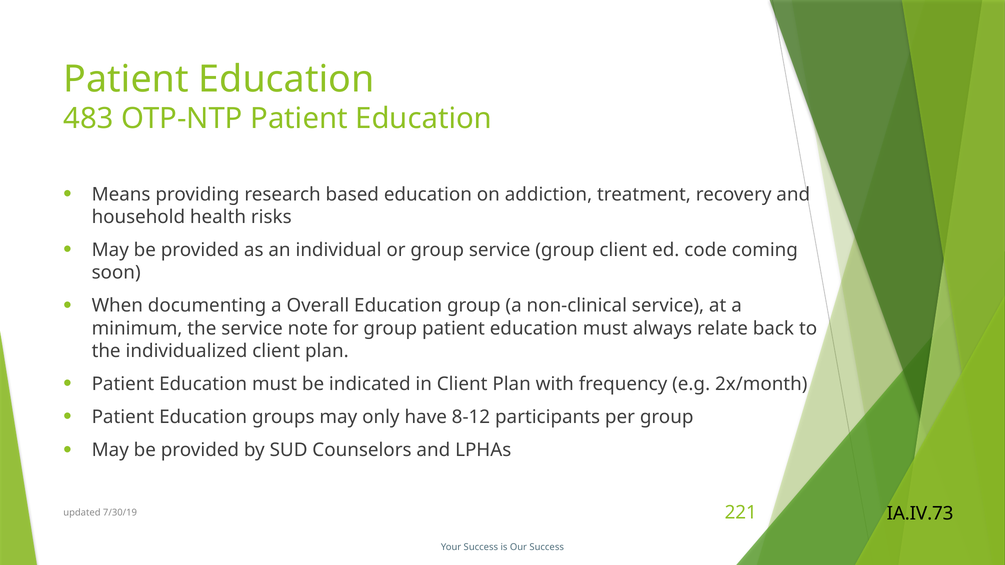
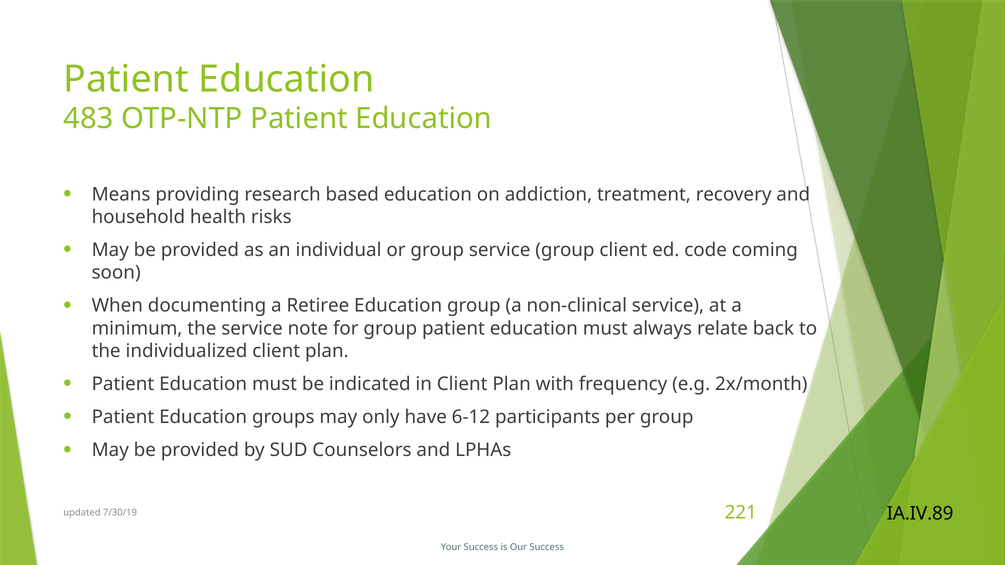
Overall: Overall -> Retiree
8-12: 8-12 -> 6-12
IA.IV.73: IA.IV.73 -> IA.IV.89
